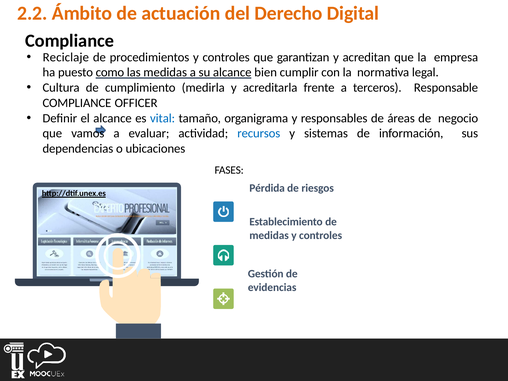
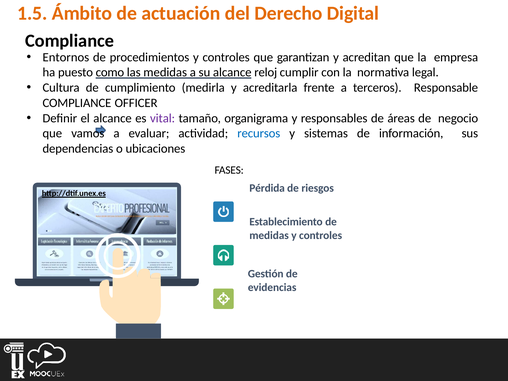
2.2: 2.2 -> 1.5
Reciclaje: Reciclaje -> Entornos
bien: bien -> reloj
vital colour: blue -> purple
